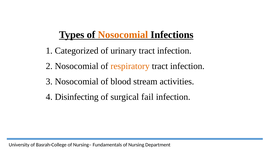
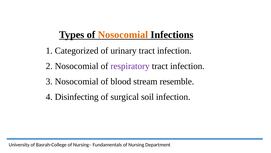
respiratory colour: orange -> purple
activities: activities -> resemble
fail: fail -> soil
